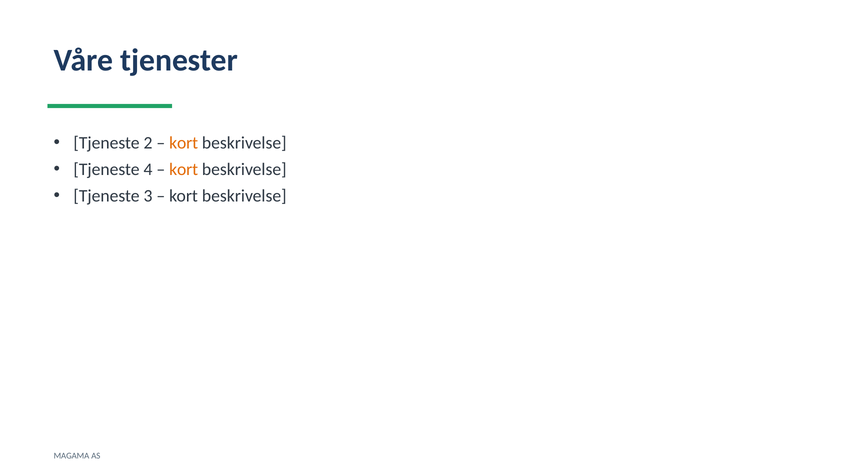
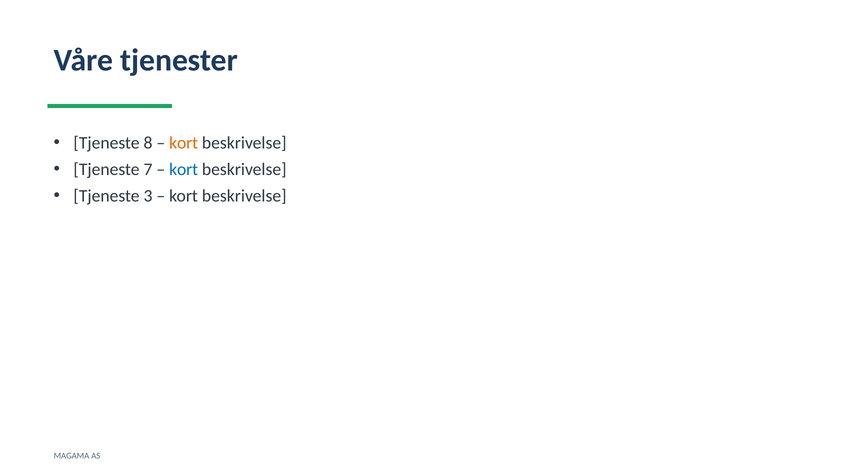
2: 2 -> 8
4: 4 -> 7
kort at (184, 169) colour: orange -> blue
